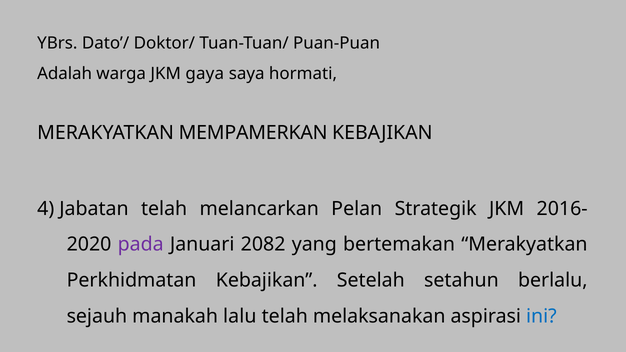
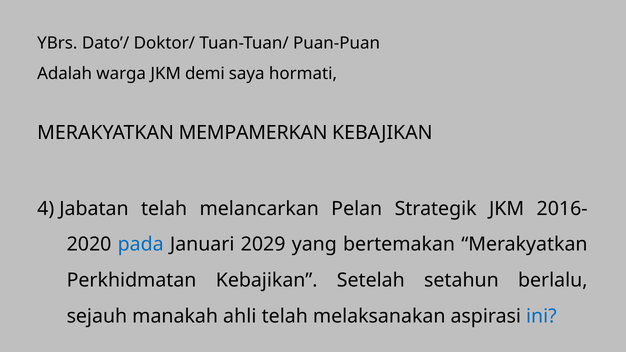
gaya: gaya -> demi
pada colour: purple -> blue
2082: 2082 -> 2029
lalu: lalu -> ahli
